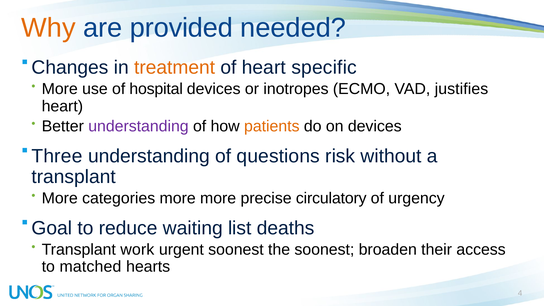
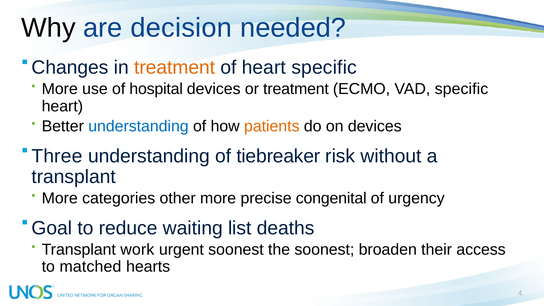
Why colour: orange -> black
provided: provided -> decision
or inotropes: inotropes -> treatment
VAD justifies: justifies -> specific
understanding at (138, 126) colour: purple -> blue
questions: questions -> tiebreaker
categories more: more -> other
circulatory: circulatory -> congenital
